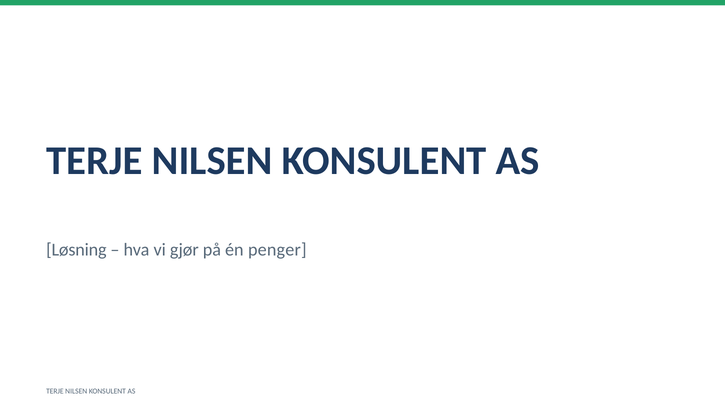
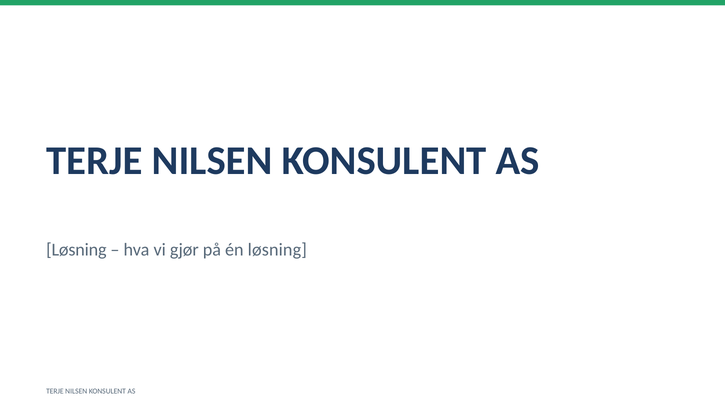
én penger: penger -> løsning
